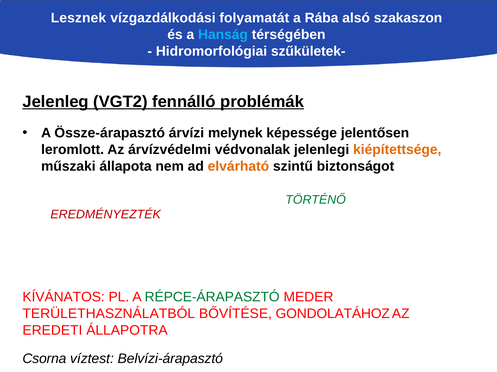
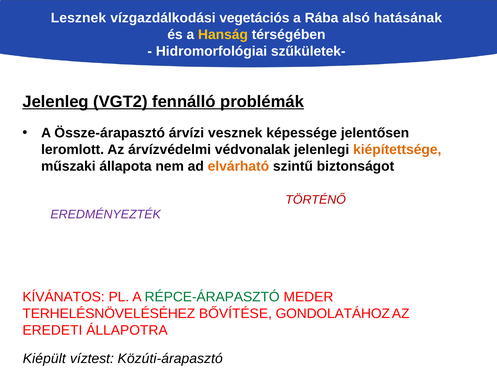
folyamatát: folyamatát -> vegetációs
szakaszon: szakaszon -> hatásának
Hanság colour: light blue -> yellow
melynek: melynek -> vesznek
TÖRTÉNŐ colour: green -> red
EREDMÉNYEZTÉK colour: red -> purple
TERÜLETHASZNÁLATBÓL: TERÜLETHASZNÁLATBÓL -> TERHELÉSNÖVELÉSÉHEZ
Csorna: Csorna -> Kiépült
Belvízi-árapasztó: Belvízi-árapasztó -> Közúti-árapasztó
